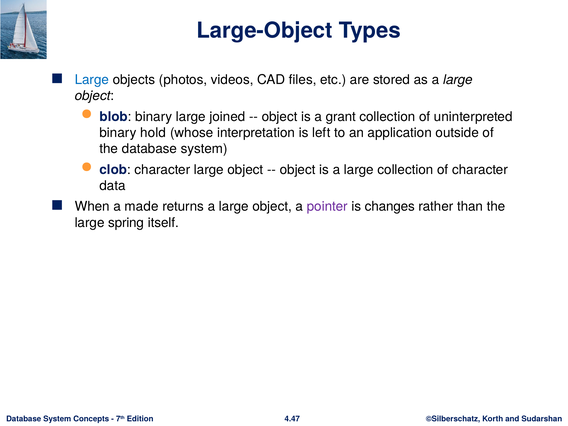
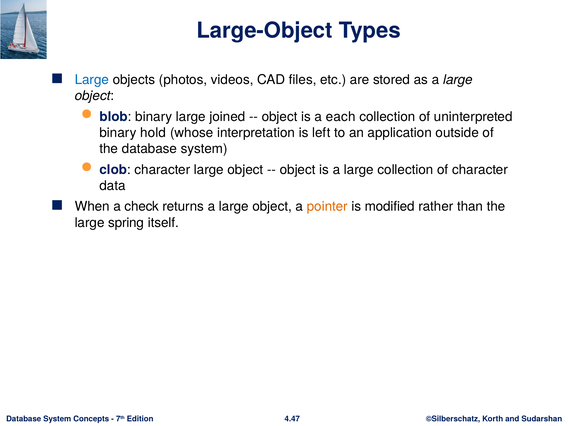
grant: grant -> each
made: made -> check
pointer colour: purple -> orange
changes: changes -> modified
